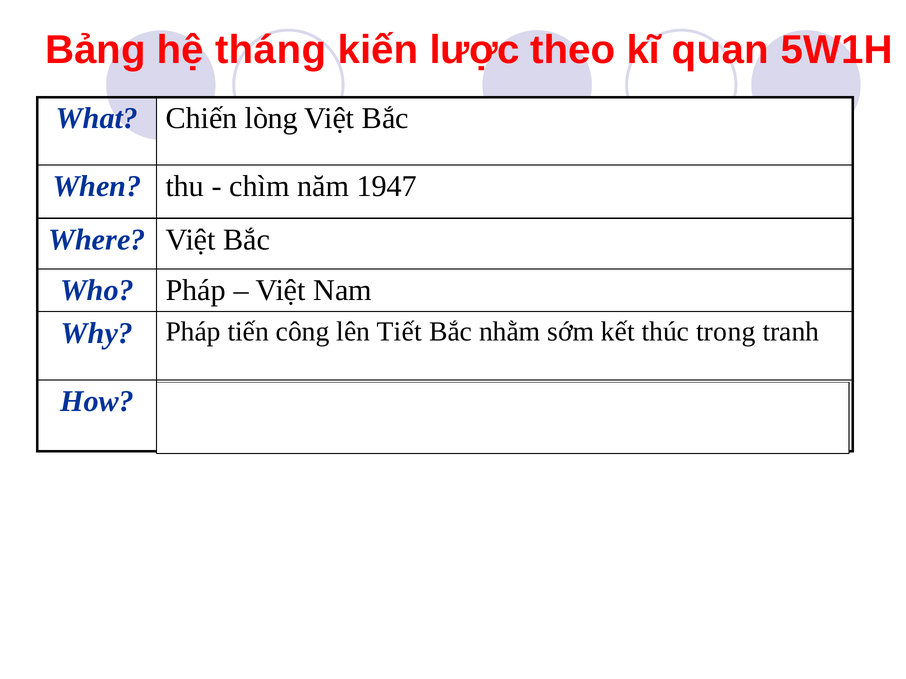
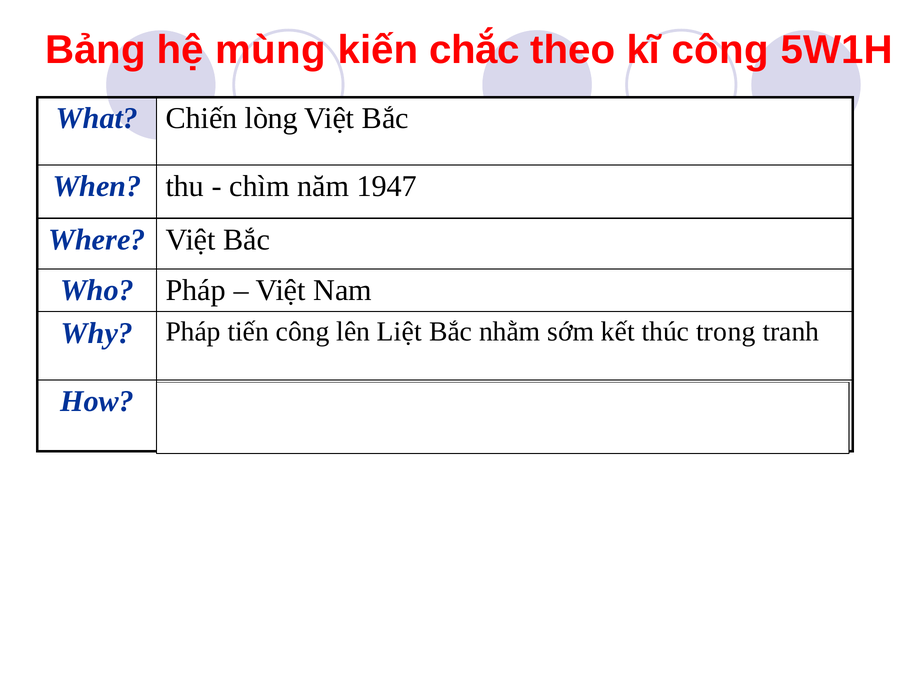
tháng: tháng -> mùng
lược: lược -> chắc
kĩ quan: quan -> công
Tiết: Tiết -> Liệt
